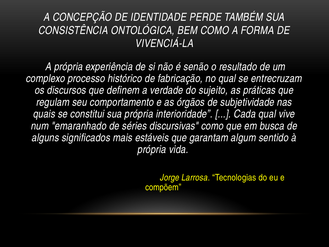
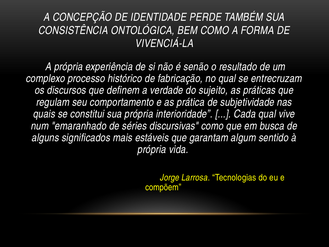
órgãos: órgãos -> prática
